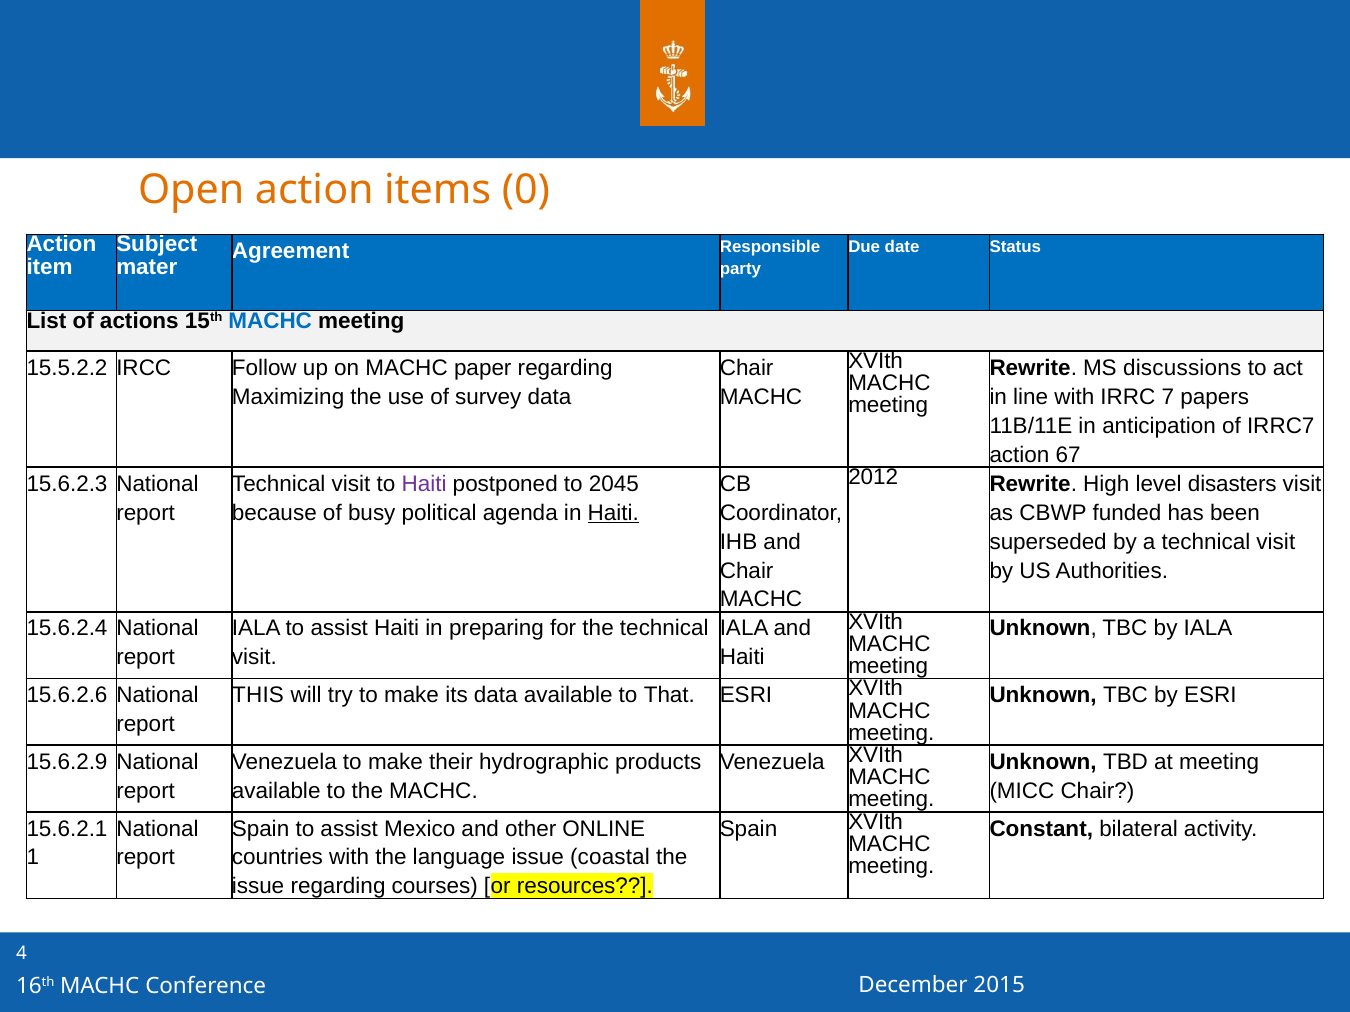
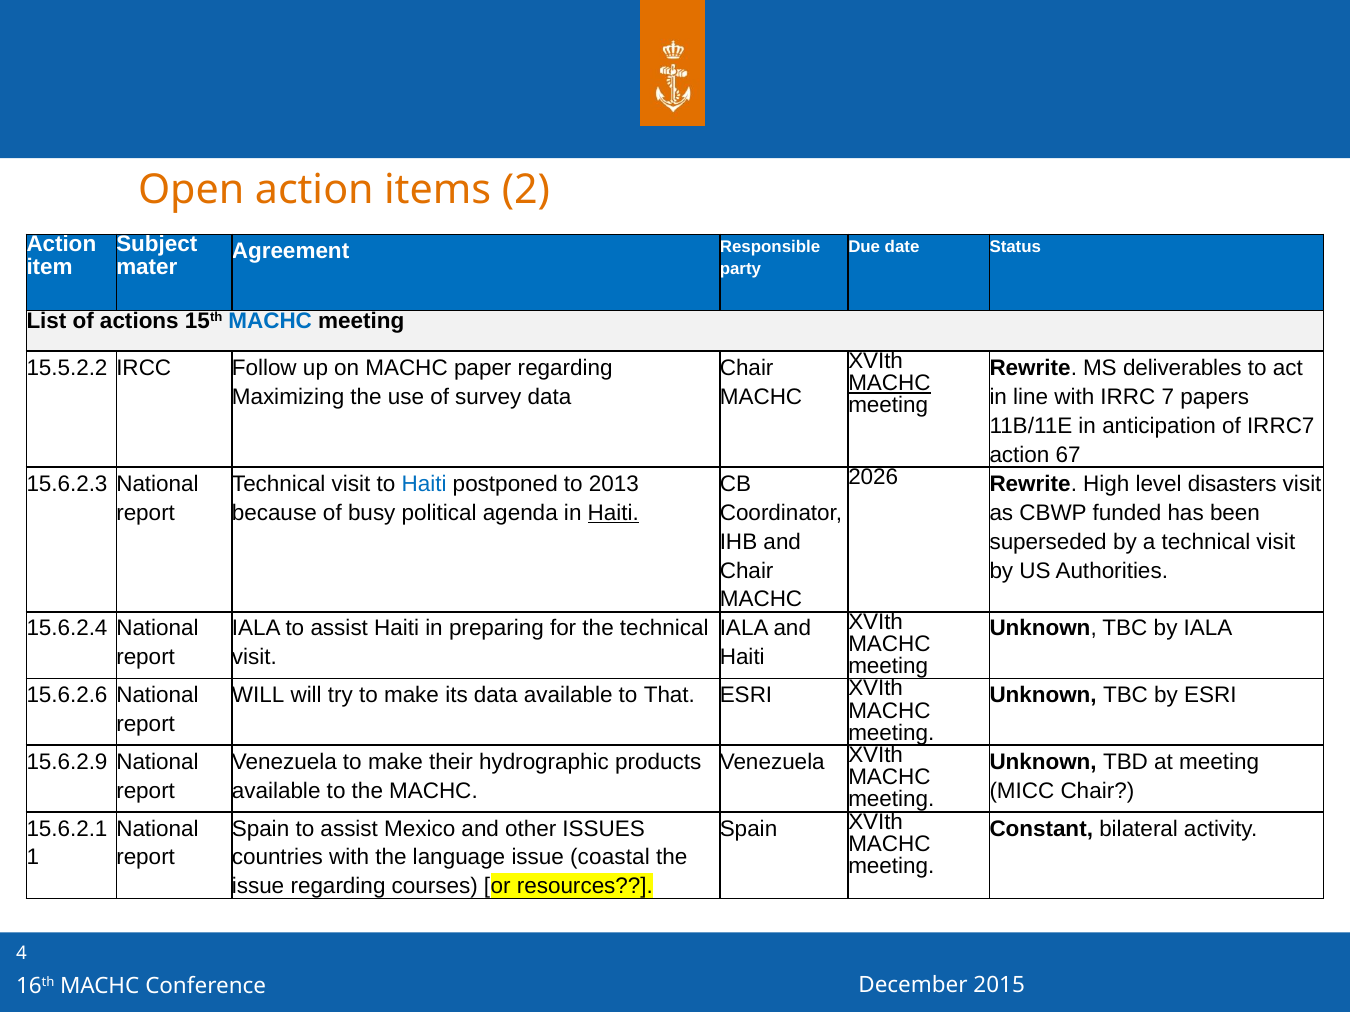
0: 0 -> 2
discussions: discussions -> deliverables
MACHC at (889, 384) underline: none -> present
2012: 2012 -> 2026
Haiti at (424, 484) colour: purple -> blue
2045: 2045 -> 2013
THIS at (258, 696): THIS -> WILL
ONLINE: ONLINE -> ISSUES
